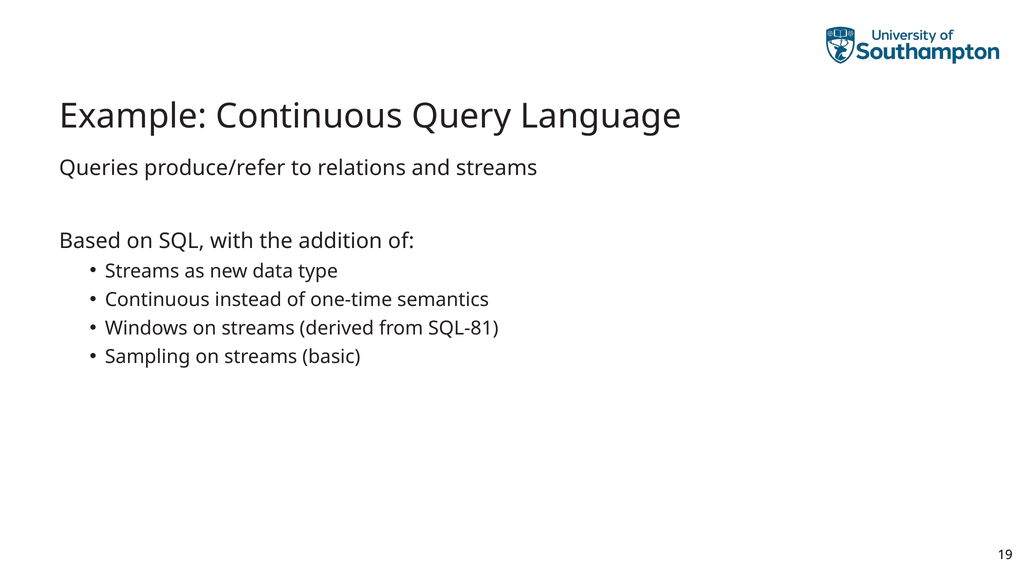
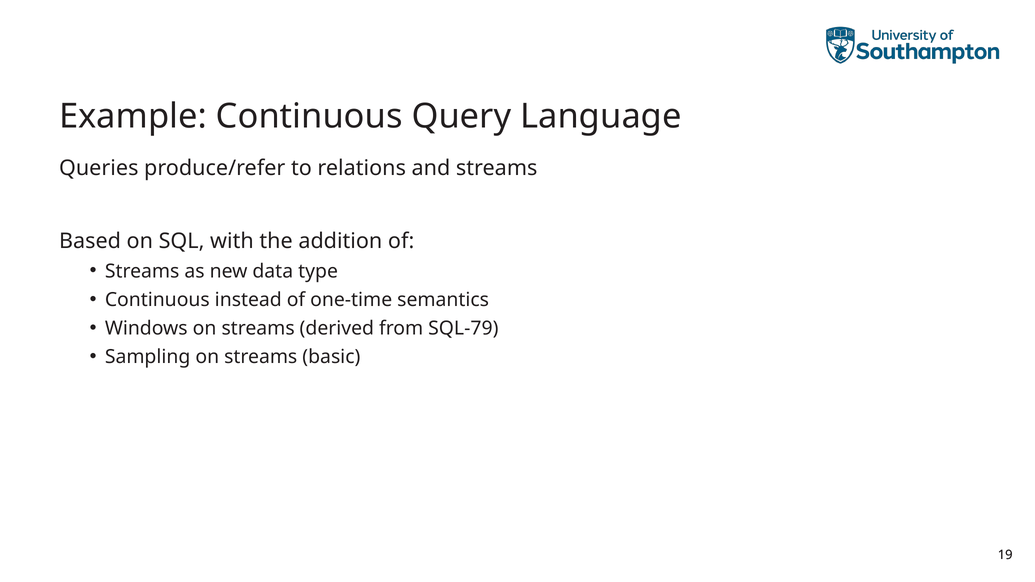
SQL-81: SQL-81 -> SQL-79
